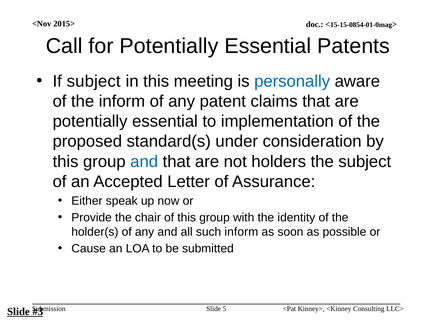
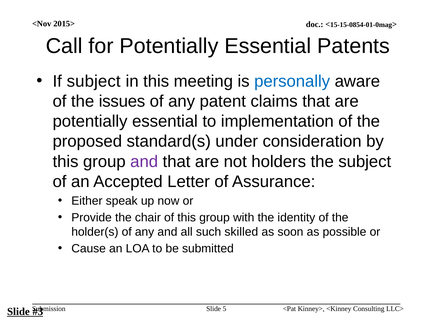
the inform: inform -> issues
and at (144, 161) colour: blue -> purple
such inform: inform -> skilled
